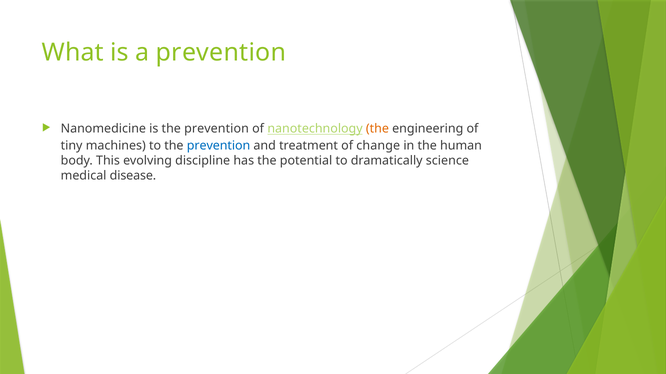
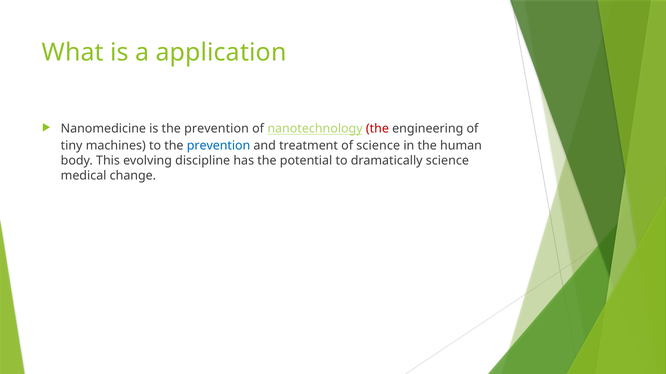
a prevention: prevention -> application
the at (377, 129) colour: orange -> red
of change: change -> science
disease: disease -> change
